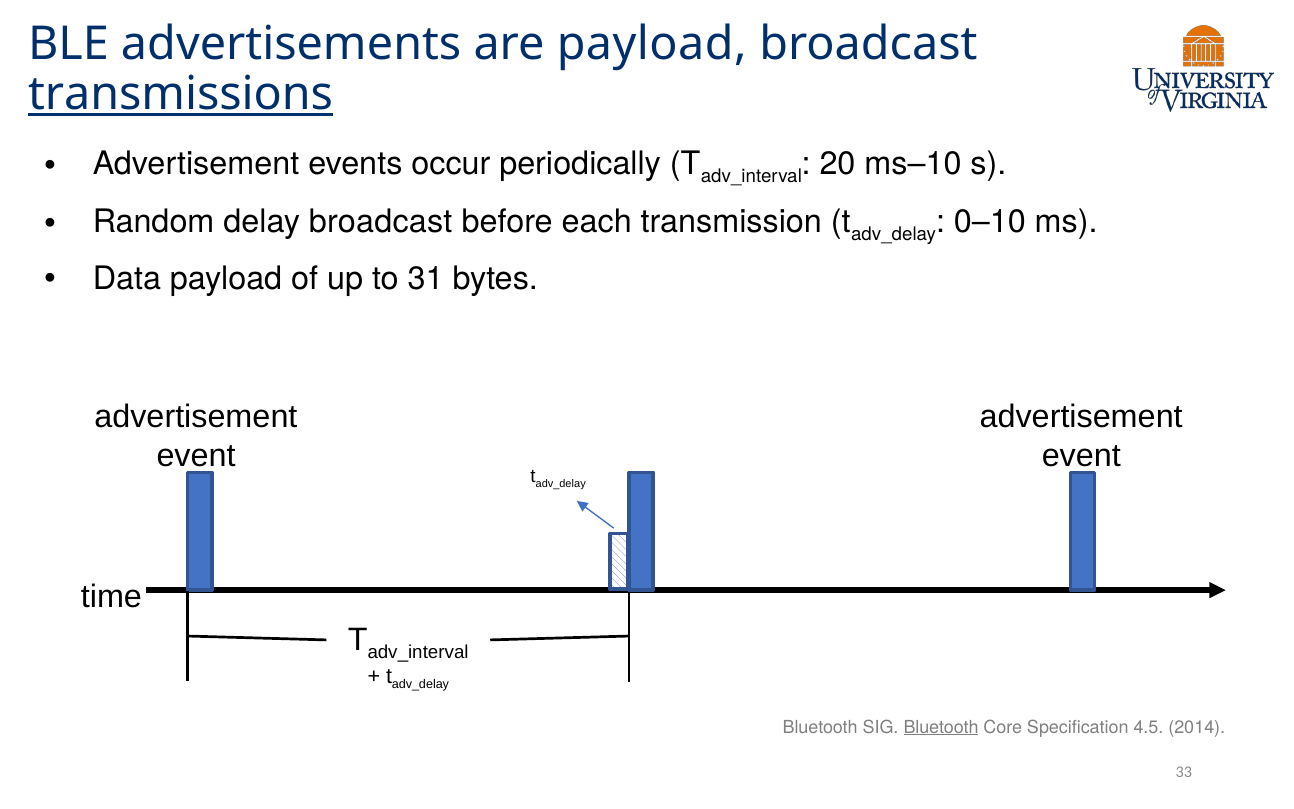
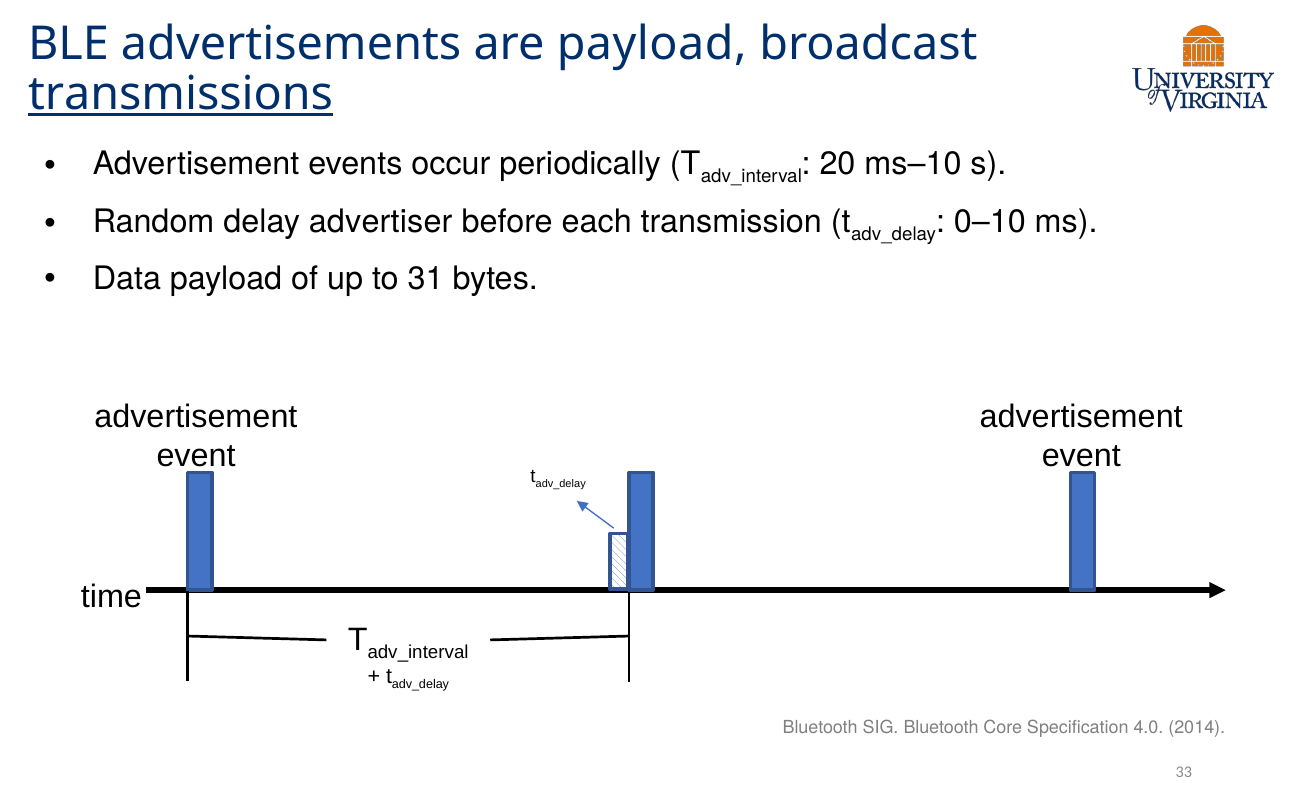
delay broadcast: broadcast -> advertiser
Bluetooth at (941, 727) underline: present -> none
4.5: 4.5 -> 4.0
